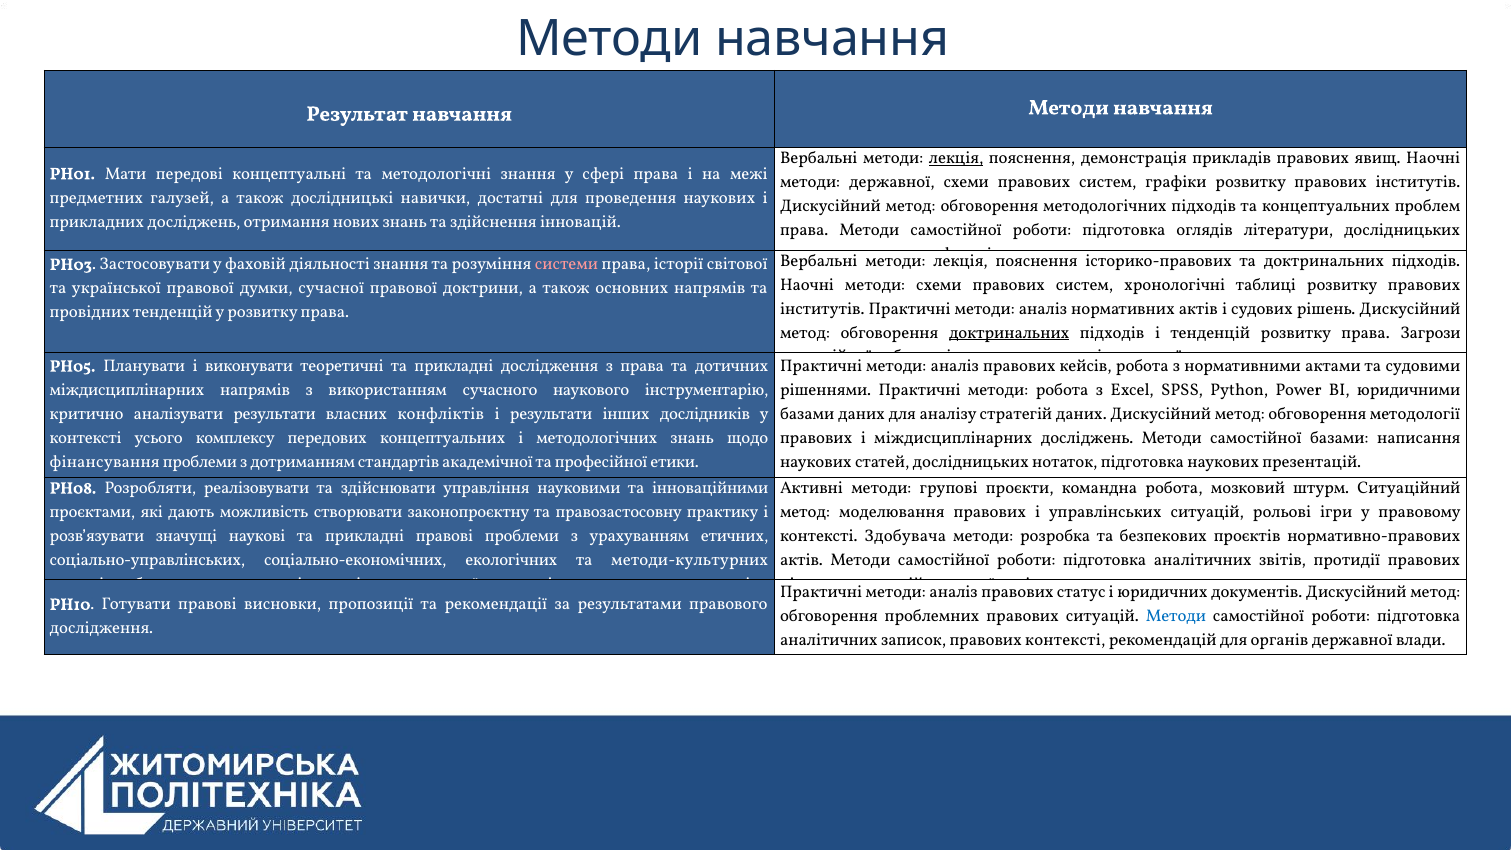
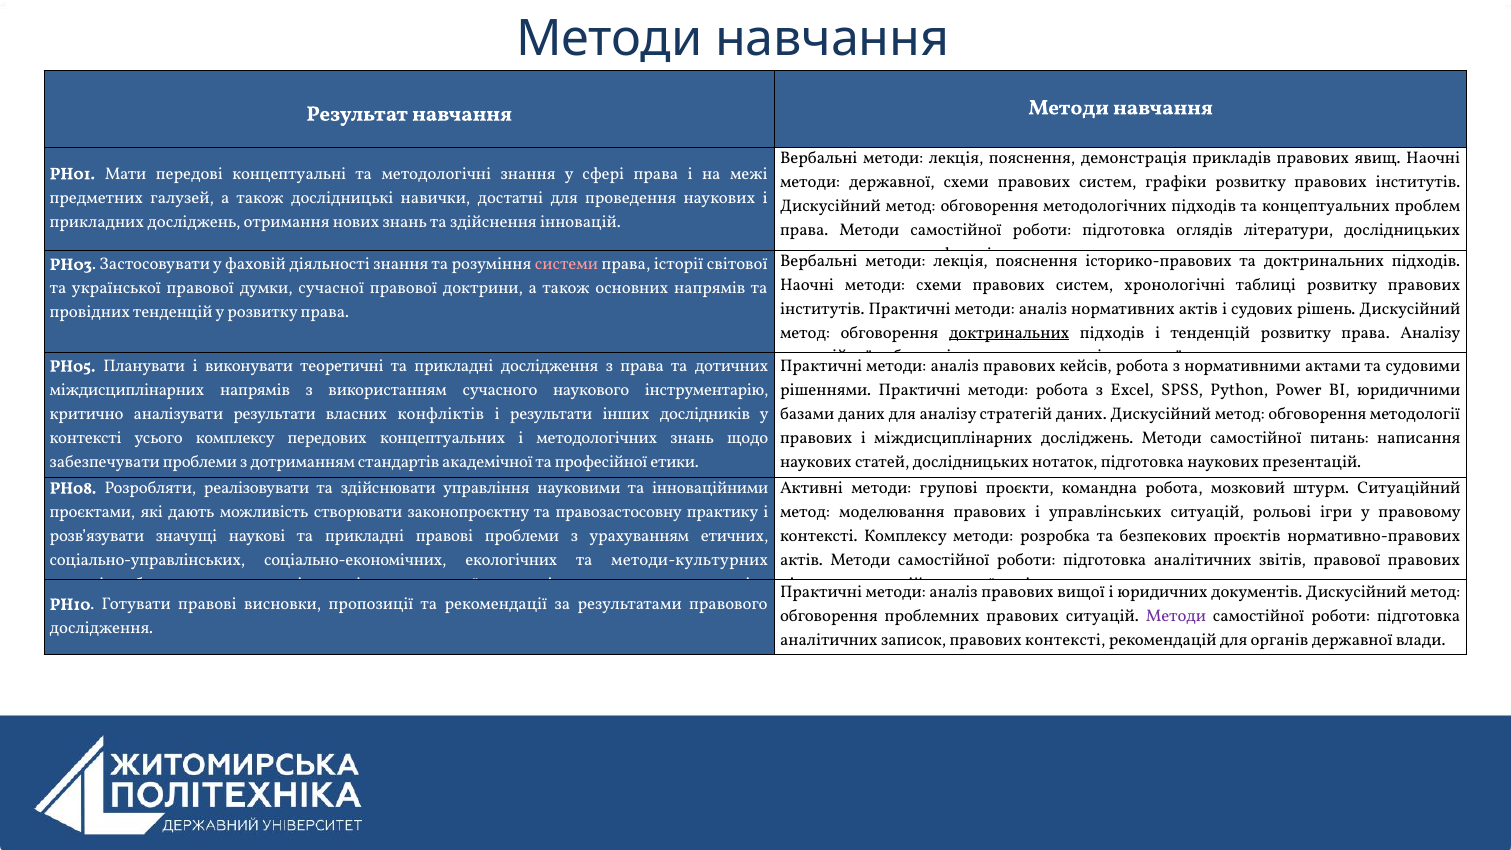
лекція at (956, 158) underline: present -> none
права Загрози: Загрози -> Аналізу
самостійної базами: базами -> питань
фінансування at (105, 462): фінансування -> забезпечувати
контексті Здобувача: Здобувача -> Комплексу
звітів протидії: протидії -> правової
статус: статус -> вищої
Методи at (1176, 616) colour: blue -> purple
